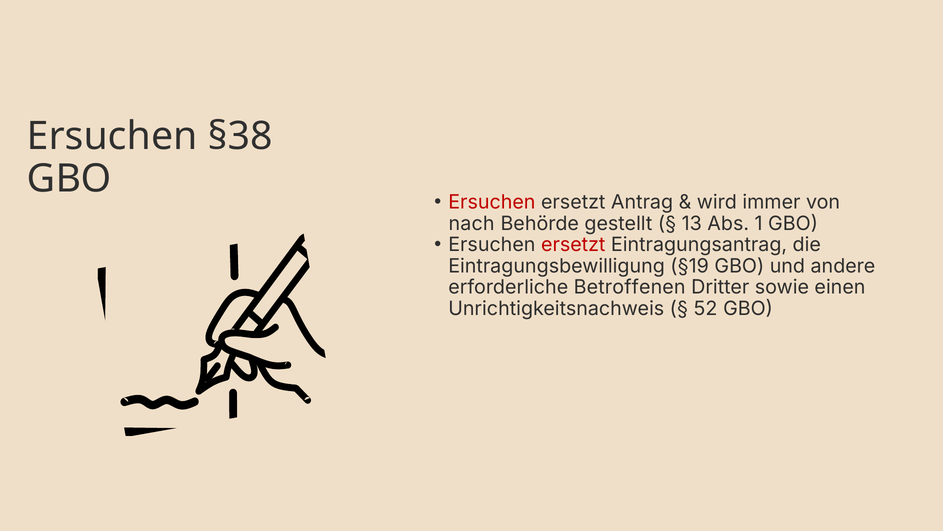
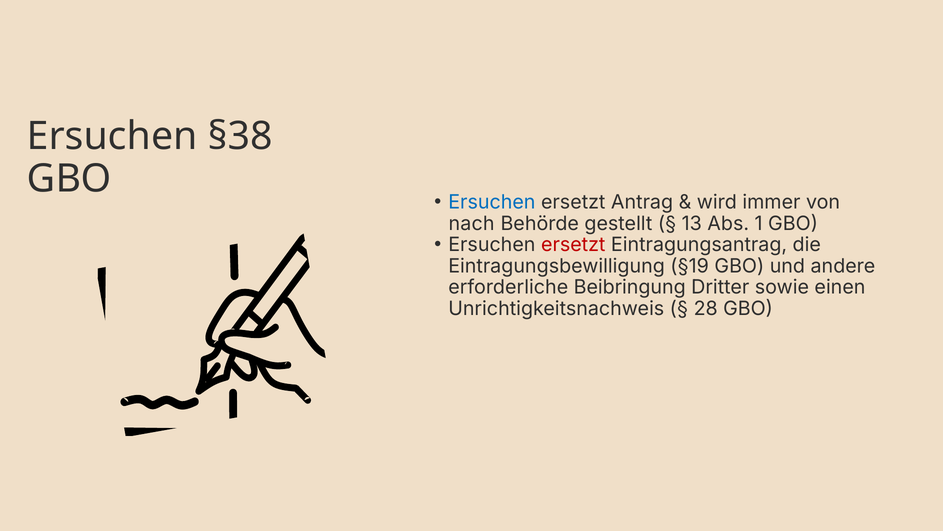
Ersuchen at (492, 202) colour: red -> blue
Betroffenen: Betroffenen -> Beibringung
52: 52 -> 28
